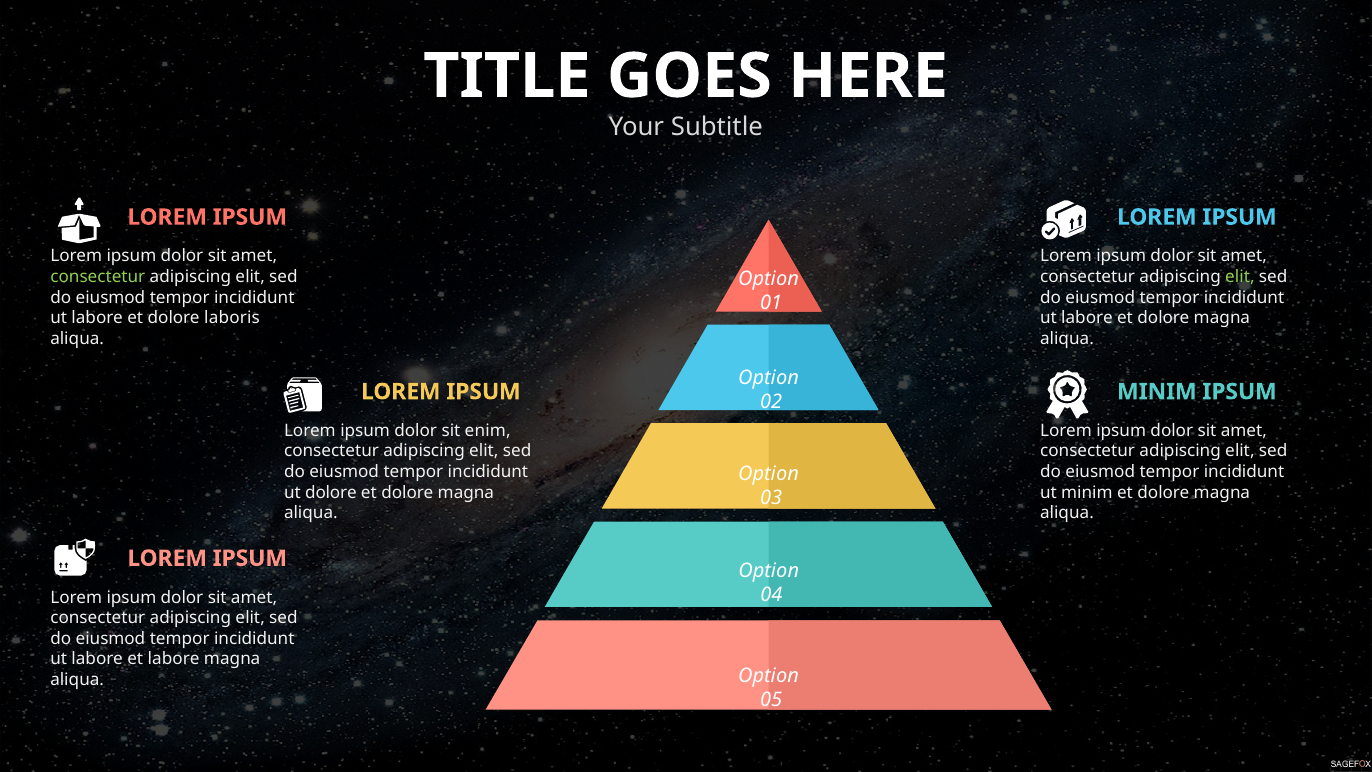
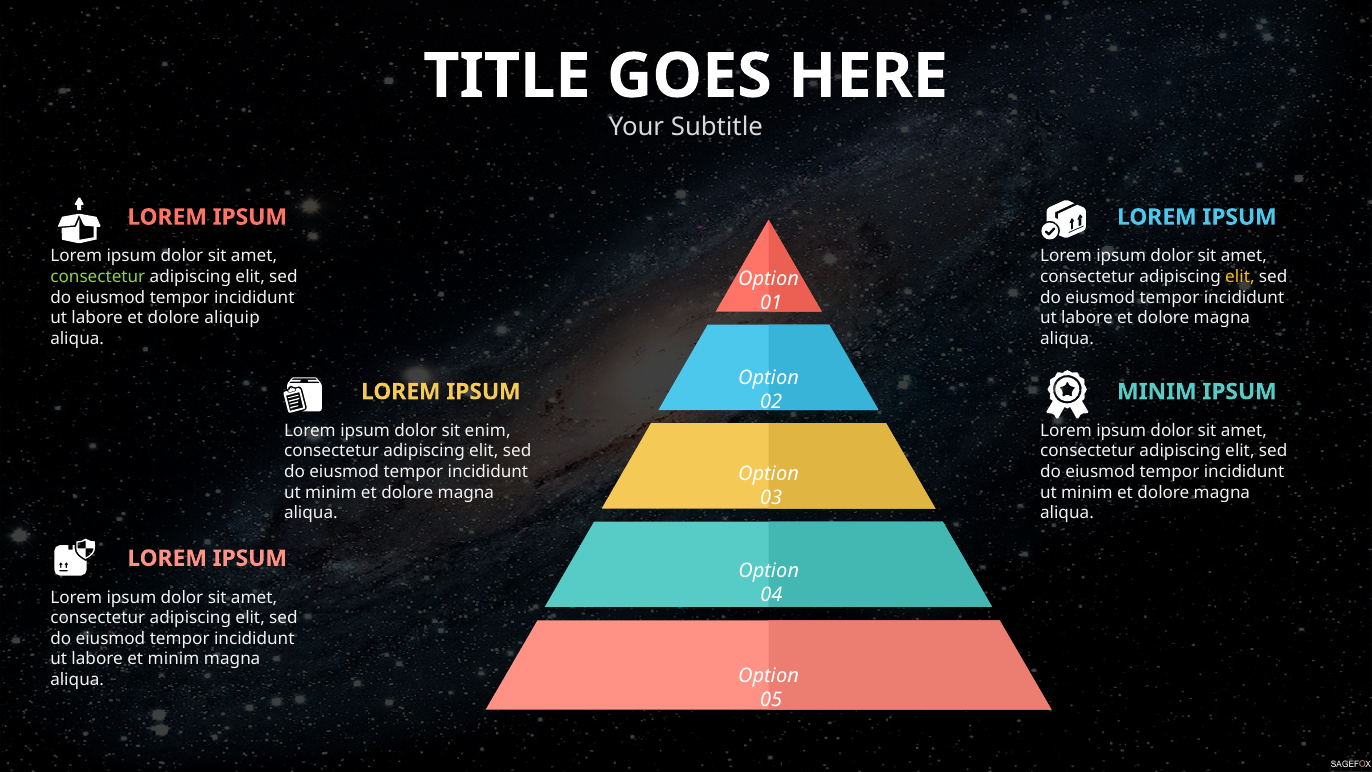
elit at (1240, 277) colour: light green -> yellow
laboris: laboris -> aliquip
dolore at (331, 492): dolore -> minim
et labore: labore -> minim
